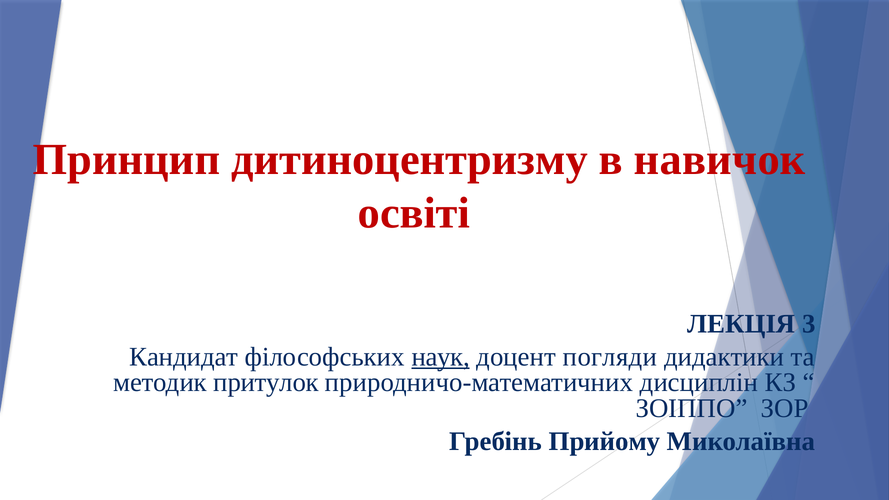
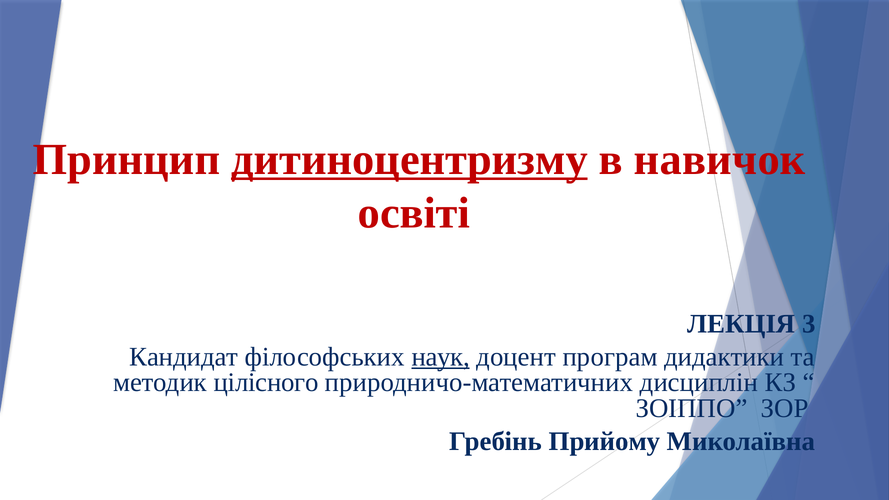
дитиноцентризму underline: none -> present
погляди: погляди -> програм
притулок: притулок -> цілісного
